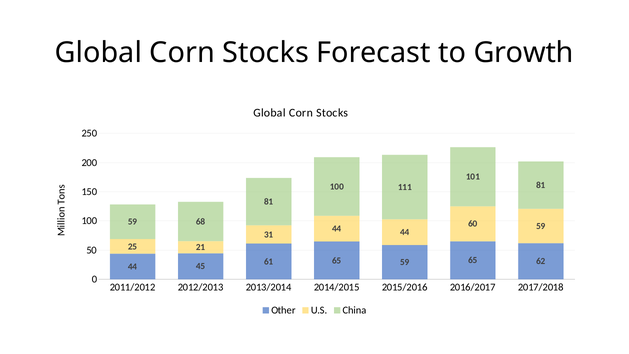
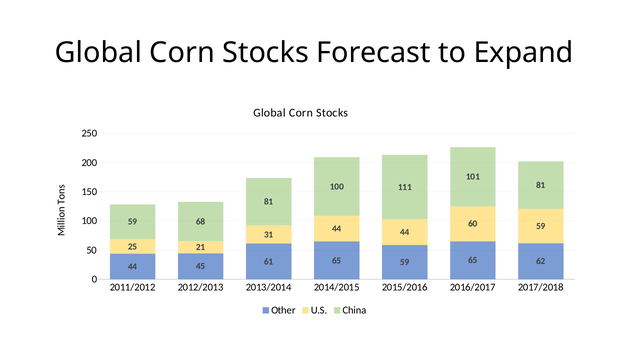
Growth: Growth -> Expand
